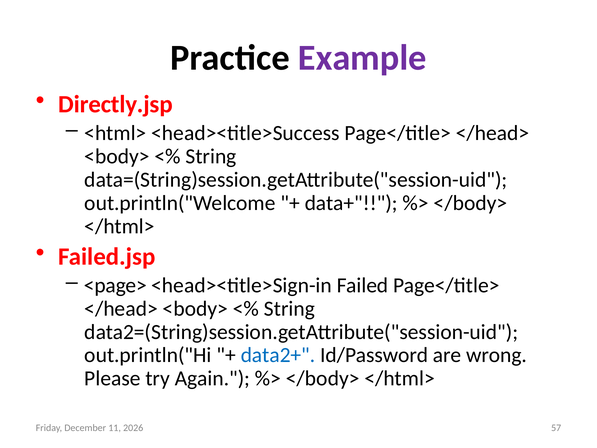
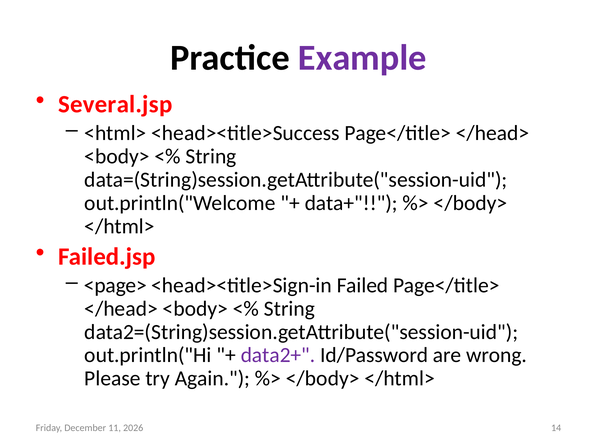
Directly.jsp: Directly.jsp -> Several.jsp
data2+ colour: blue -> purple
57: 57 -> 14
